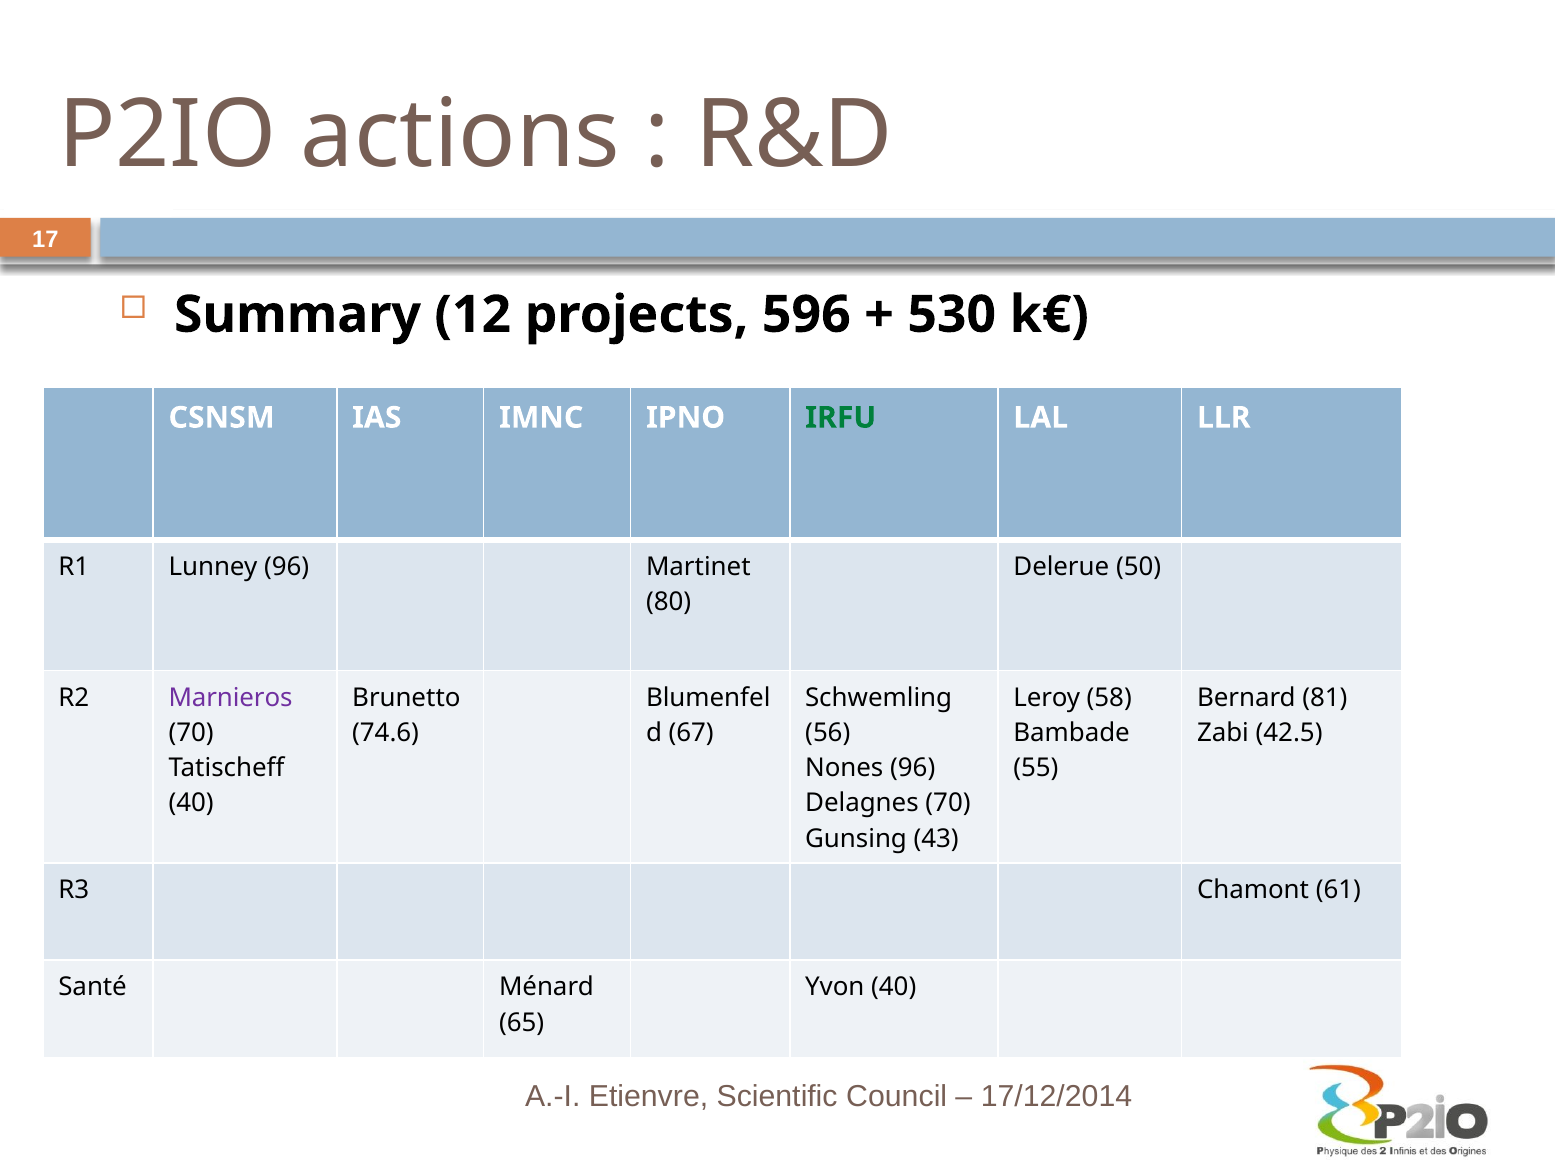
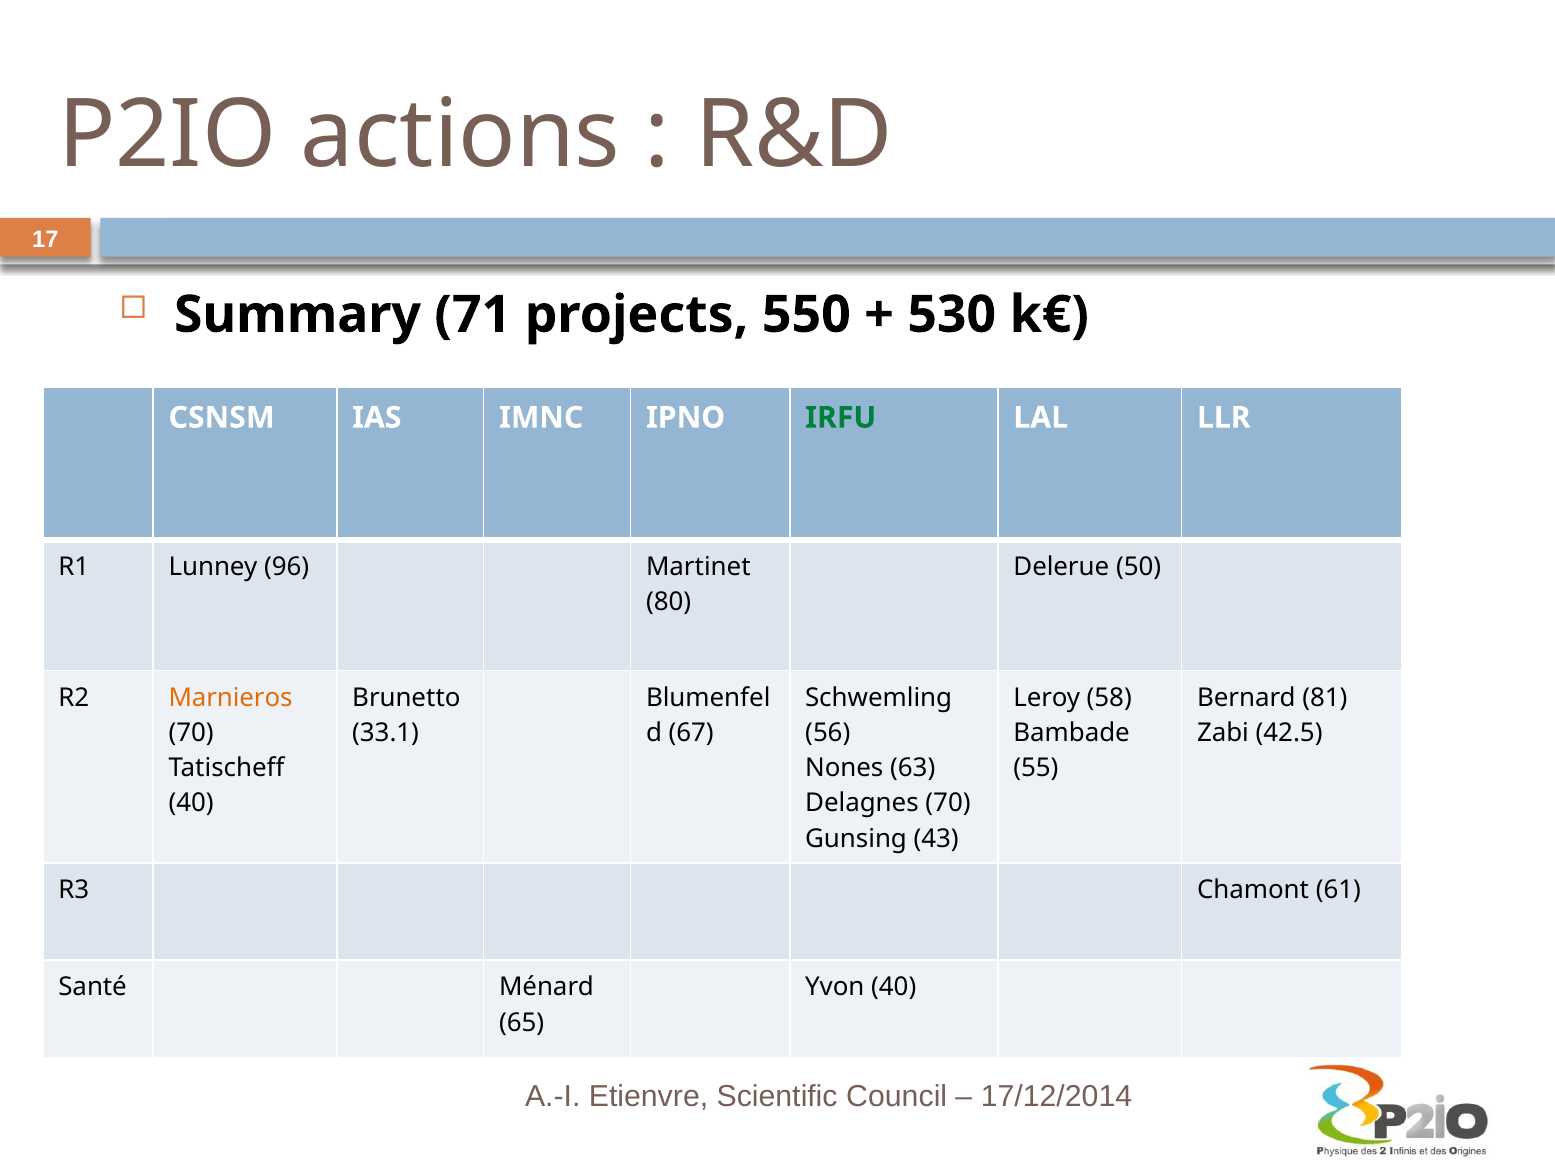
12: 12 -> 71
596: 596 -> 550
Marnieros colour: purple -> orange
74.6: 74.6 -> 33.1
Nones 96: 96 -> 63
